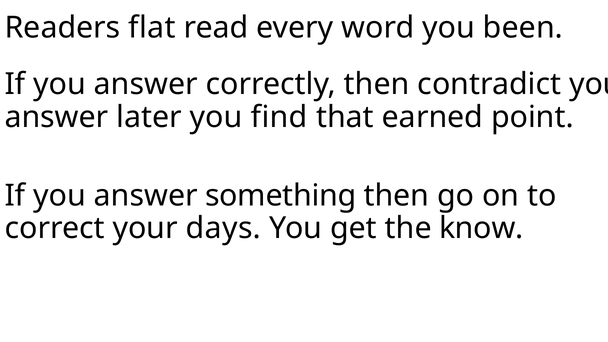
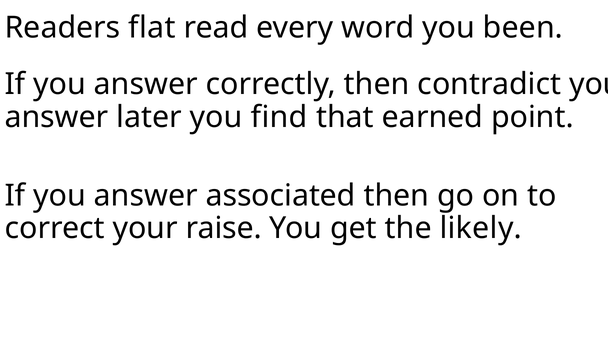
something: something -> associated
days: days -> raise
know: know -> likely
